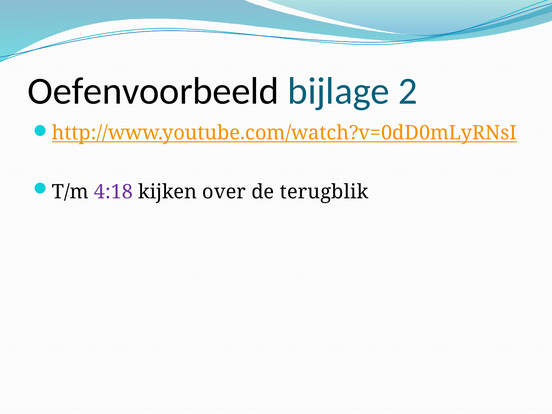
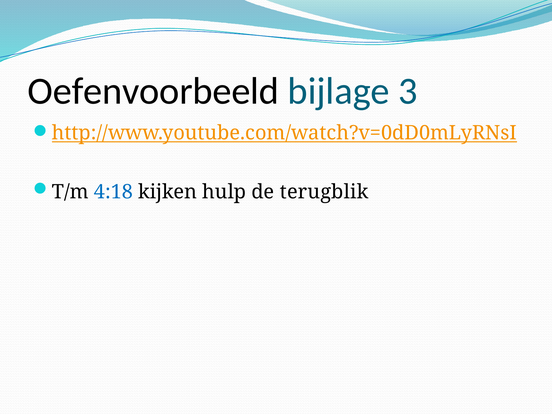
2: 2 -> 3
4:18 colour: purple -> blue
over: over -> hulp
